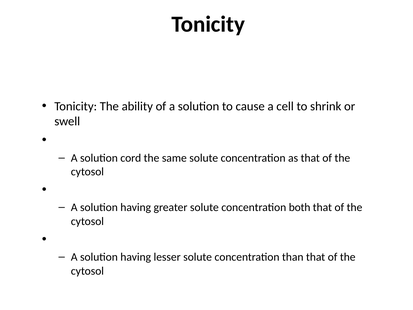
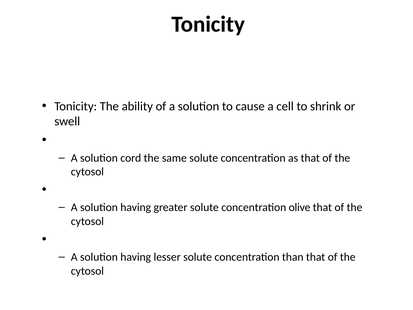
both: both -> olive
